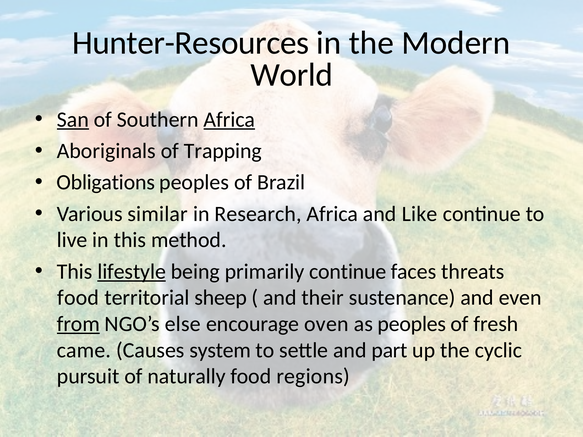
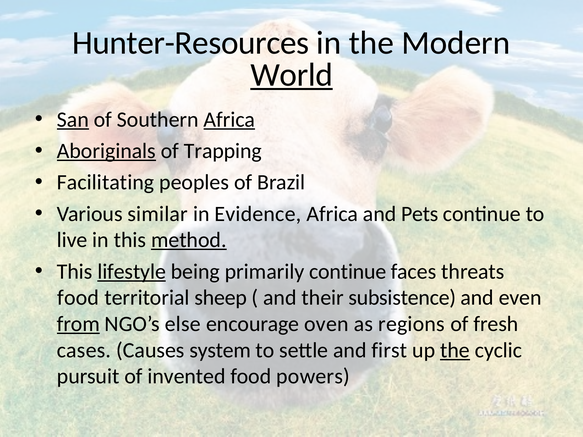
World underline: none -> present
Aboriginals underline: none -> present
Obligations: Obligations -> Facilitating
Research: Research -> Evidence
Like: Like -> Pets
method underline: none -> present
sustenance: sustenance -> subsistence
as peoples: peoples -> regions
came: came -> cases
part: part -> first
the at (455, 350) underline: none -> present
naturally: naturally -> invented
regions: regions -> powers
